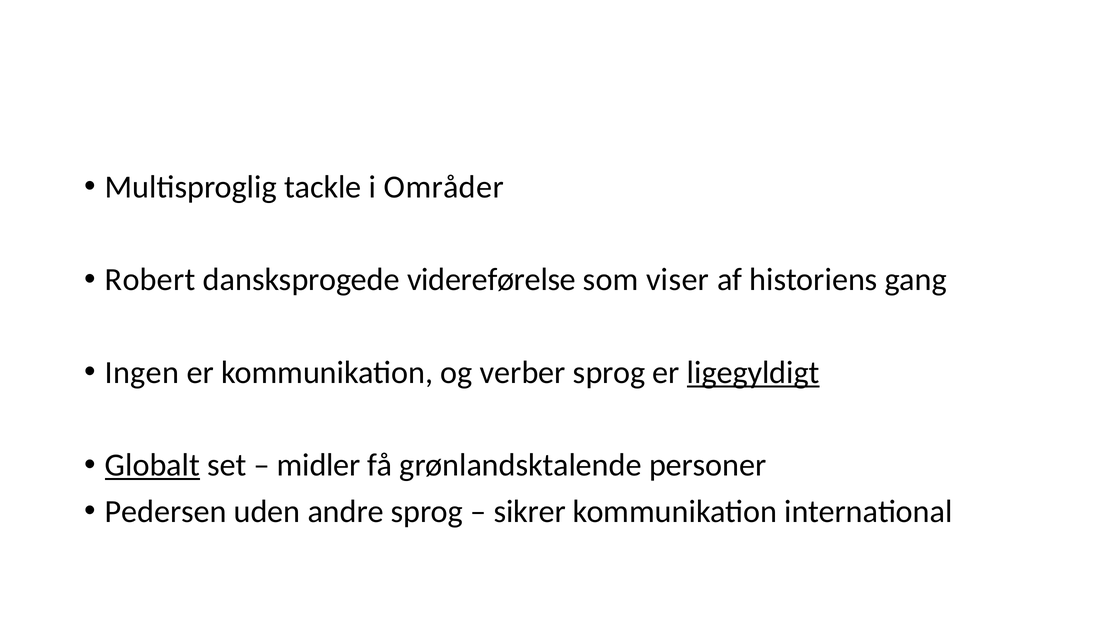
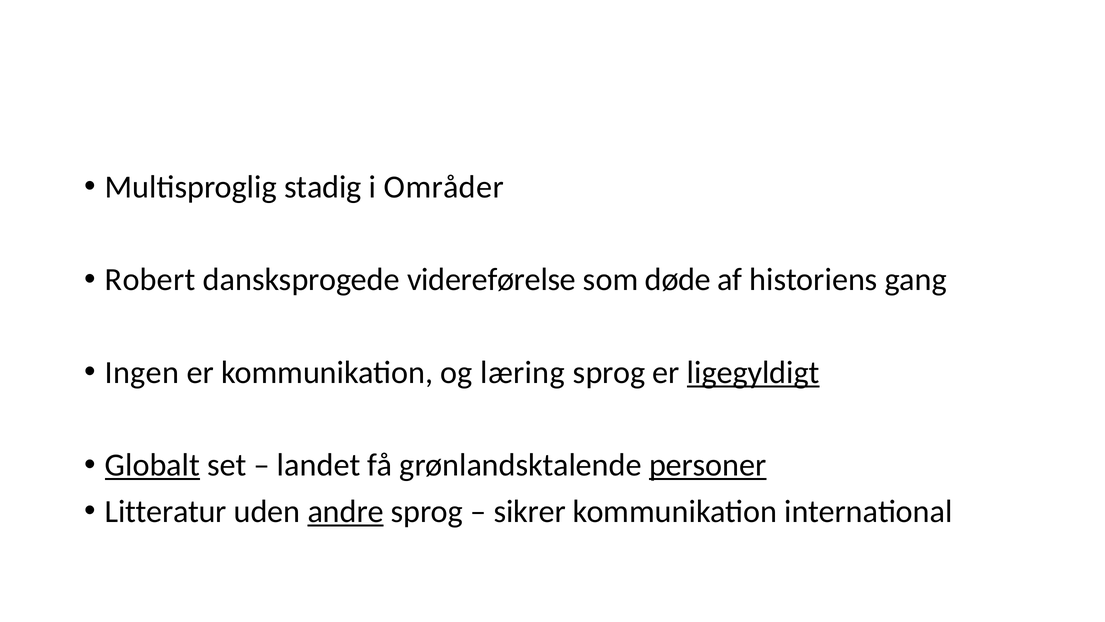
tackle: tackle -> stadig
viser: viser -> døde
verber: verber -> læring
midler: midler -> landet
personer underline: none -> present
Pedersen: Pedersen -> Litteratur
andre underline: none -> present
